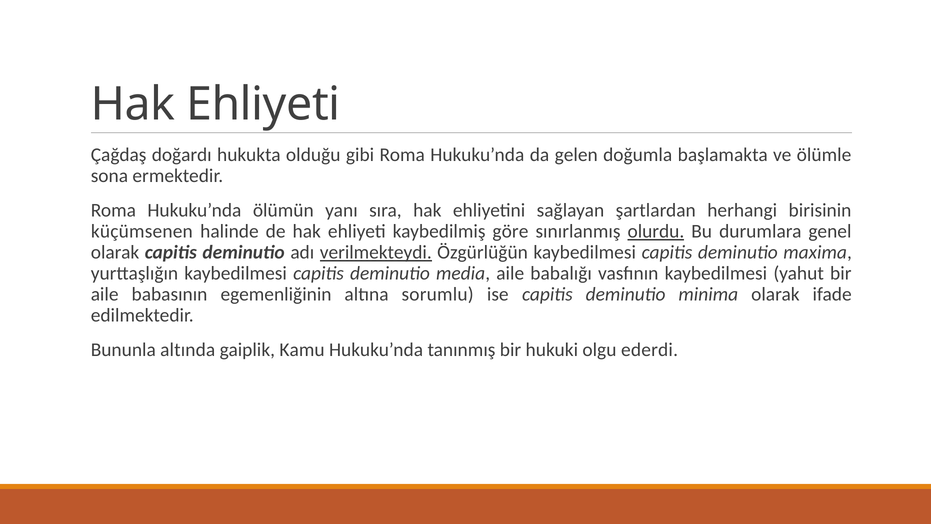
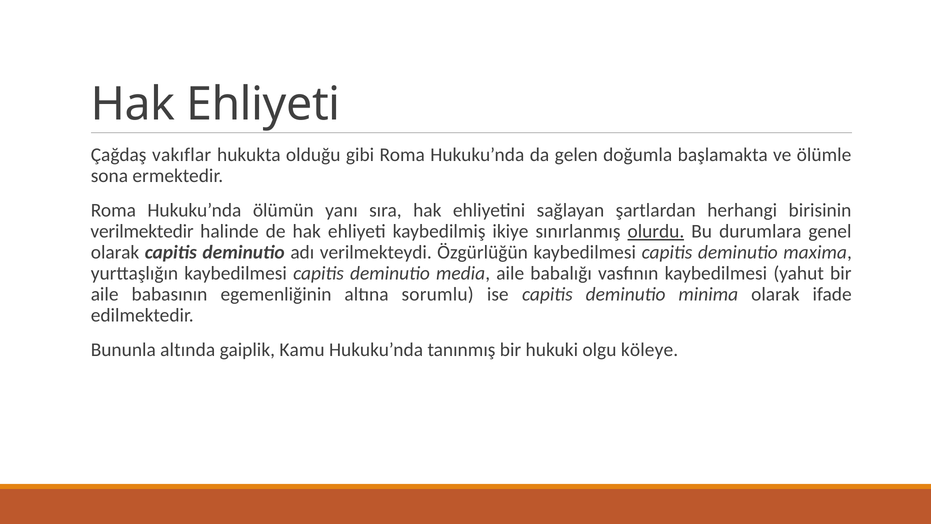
doğardı: doğardı -> vakıflar
küçümsenen: küçümsenen -> verilmektedir
göre: göre -> ikiye
verilmekteydi underline: present -> none
ederdi: ederdi -> köleye
